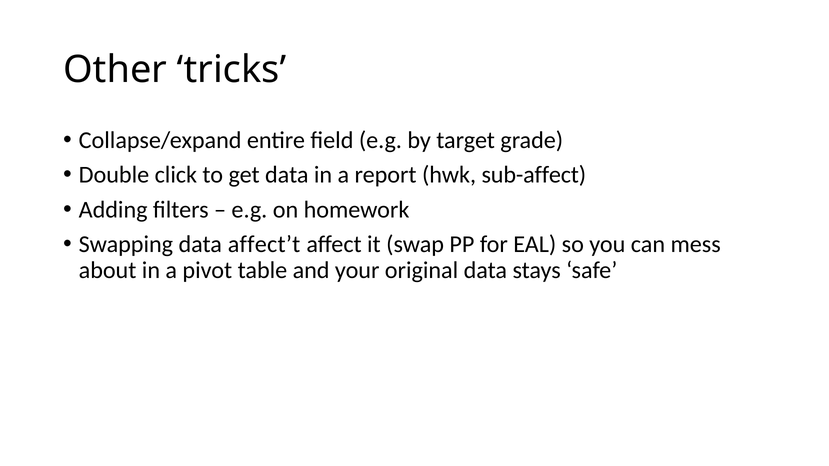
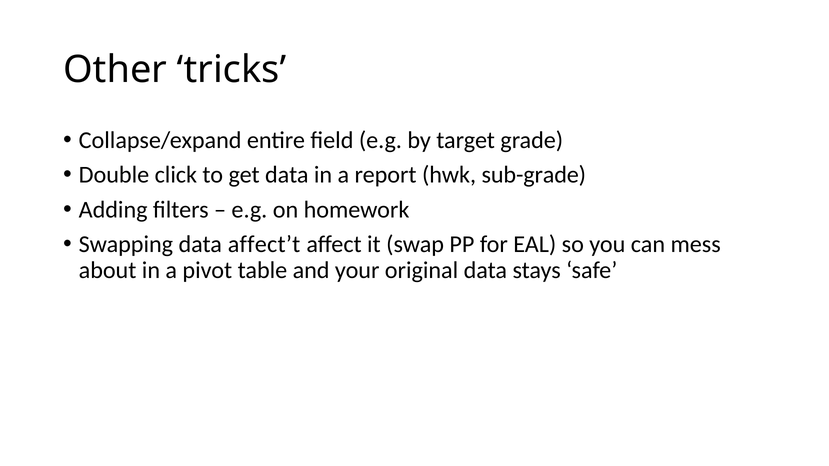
sub-affect: sub-affect -> sub-grade
